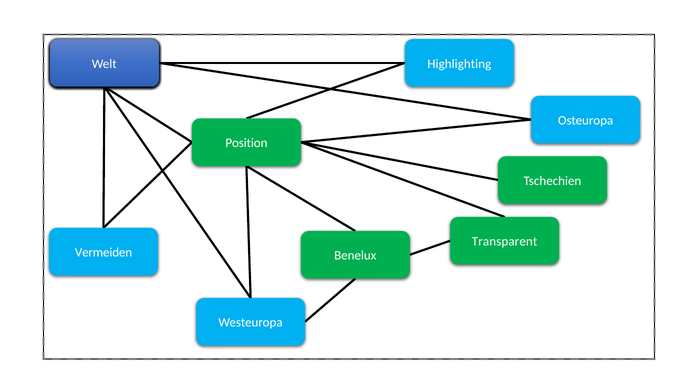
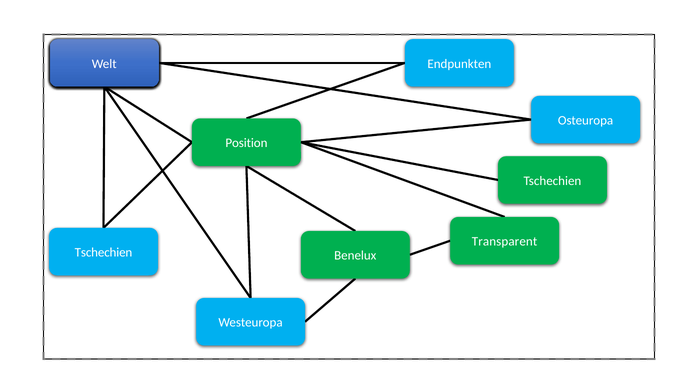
Highlighting: Highlighting -> Endpunkten
Vermeiden at (104, 252): Vermeiden -> Tschechien
